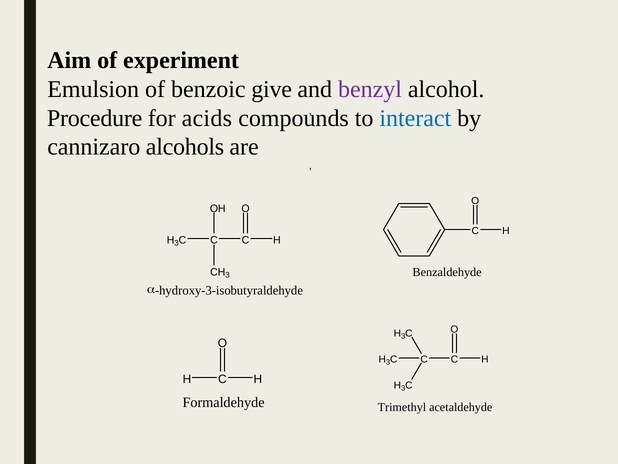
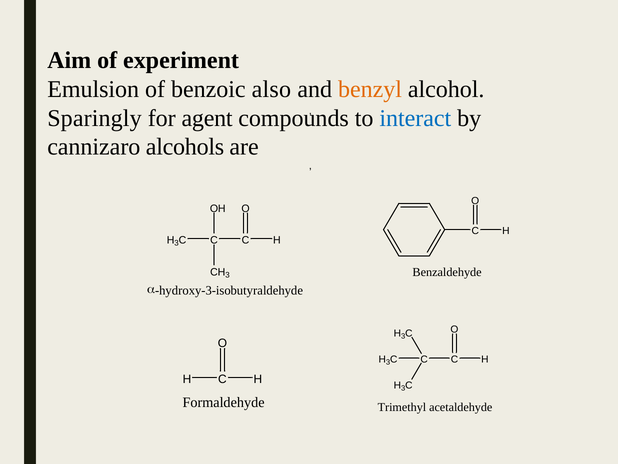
give: give -> also
benzyl colour: purple -> orange
Procedure: Procedure -> Sparingly
acids: acids -> agent
